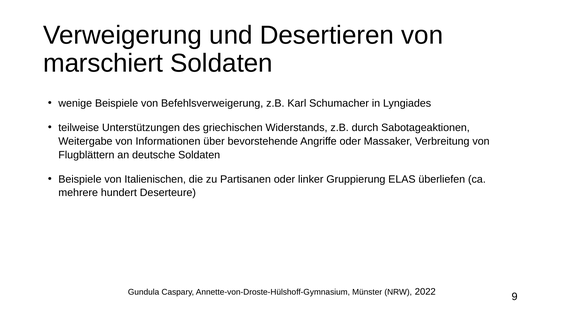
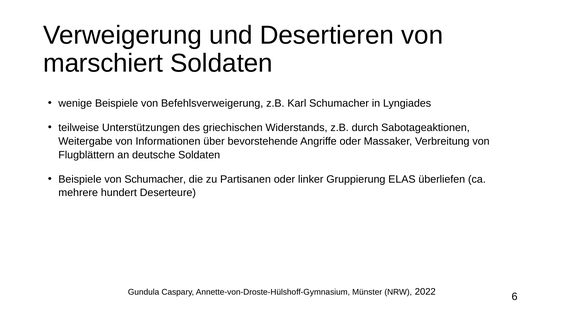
von Italienischen: Italienischen -> Schumacher
9: 9 -> 6
